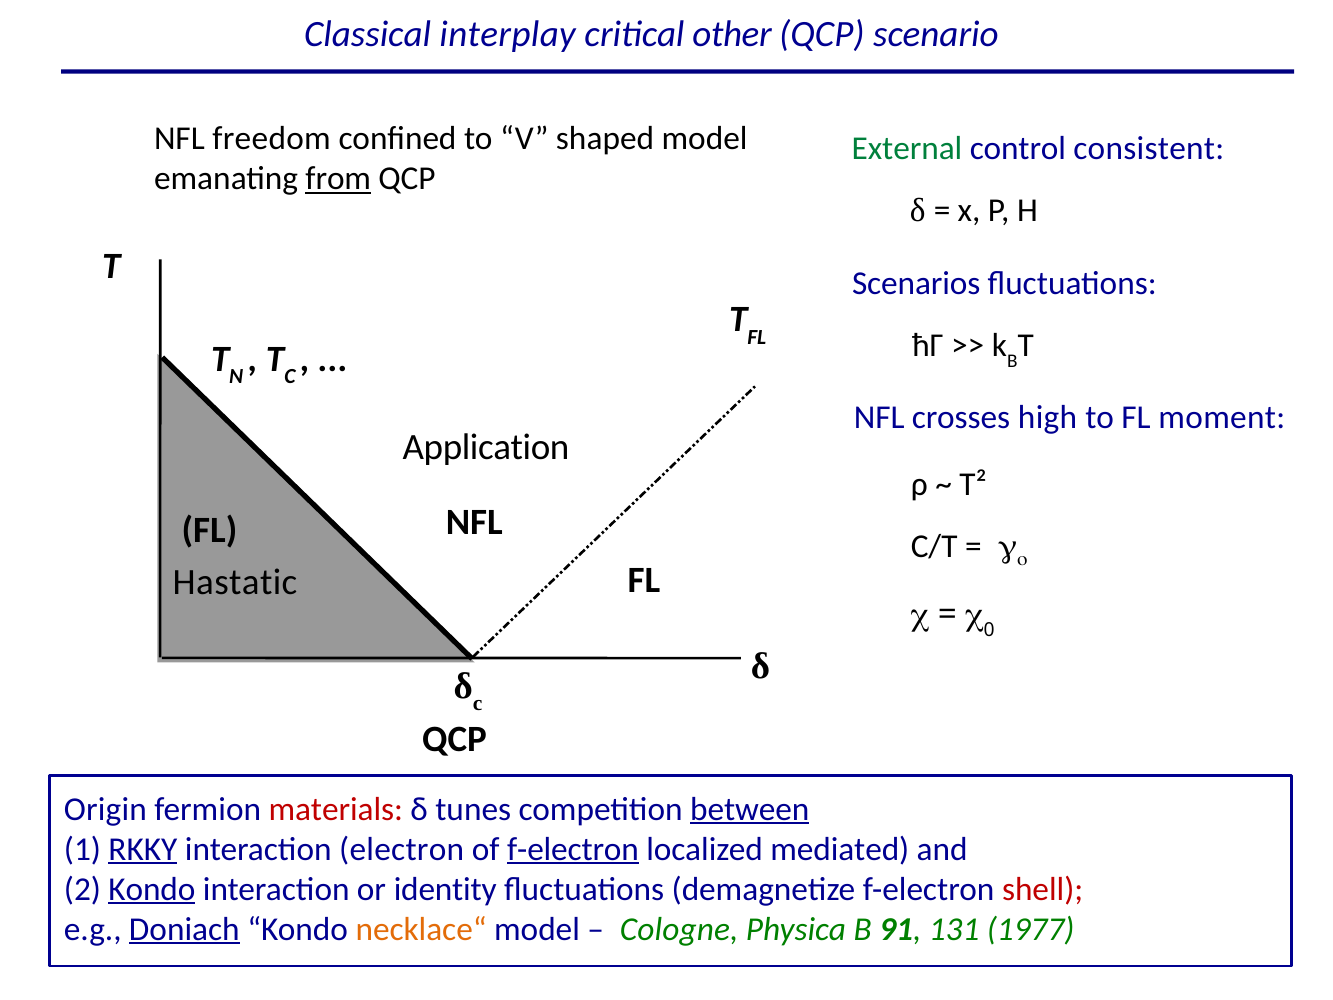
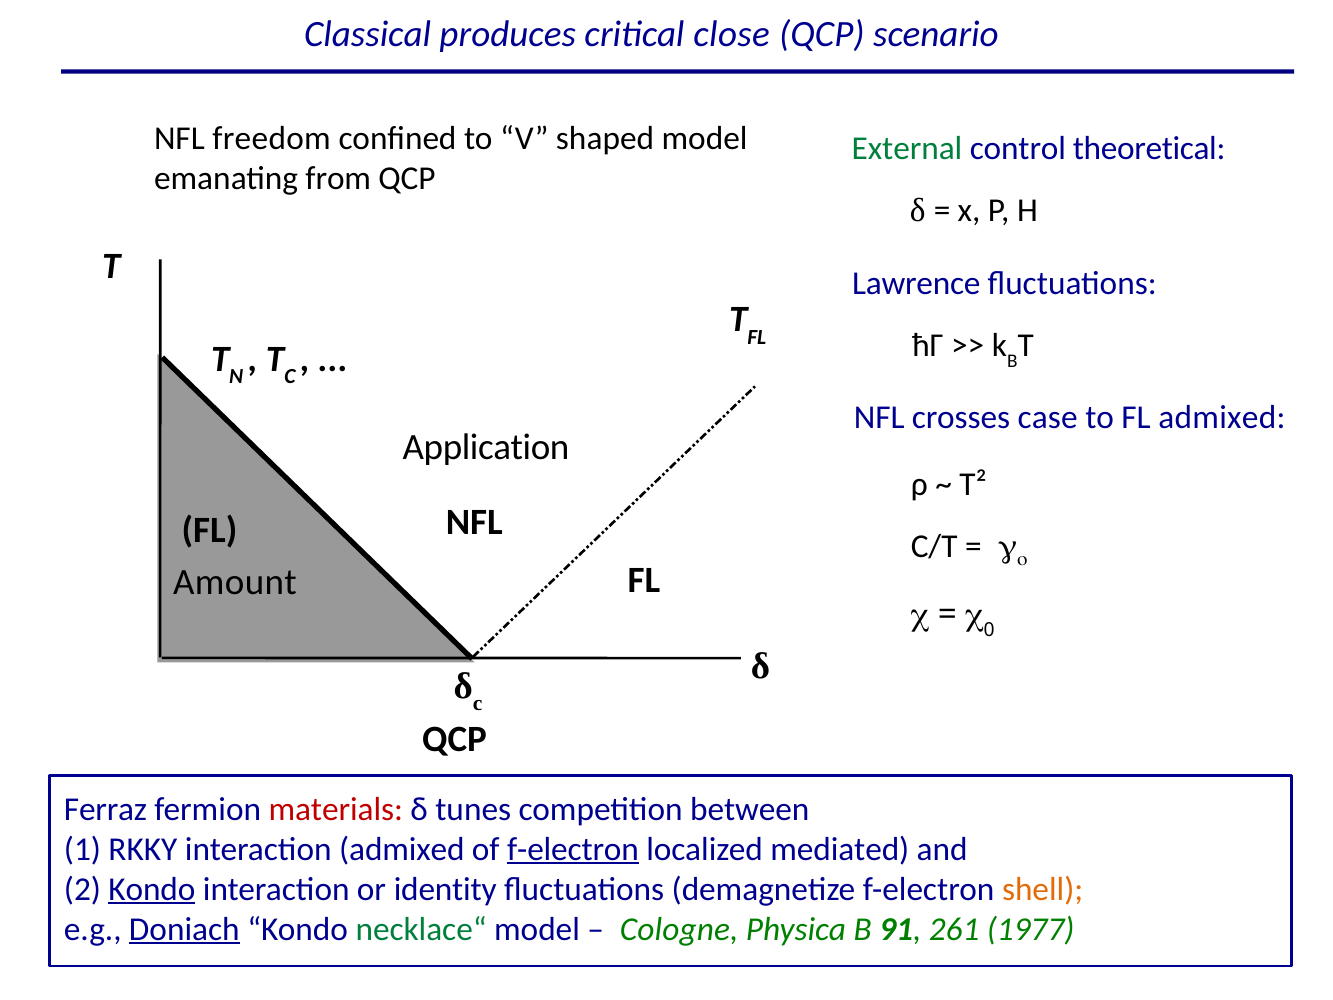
interplay: interplay -> produces
other: other -> close
consistent: consistent -> theoretical
from underline: present -> none
Scenarios: Scenarios -> Lawrence
high: high -> case
FL moment: moment -> admixed
Hastatic: Hastatic -> Amount
Origin: Origin -> Ferraz
between underline: present -> none
RKKY underline: present -> none
interaction electron: electron -> admixed
shell colour: red -> orange
necklace“ colour: orange -> green
131: 131 -> 261
